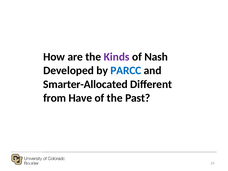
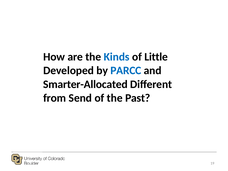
Kinds colour: purple -> blue
Nash: Nash -> Little
Have: Have -> Send
